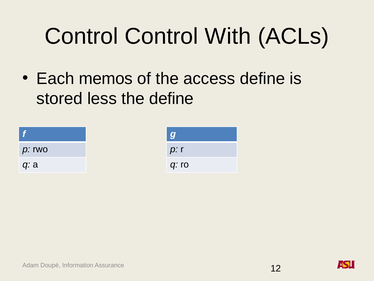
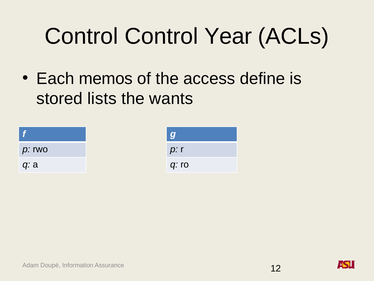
With: With -> Year
less: less -> lists
the define: define -> wants
